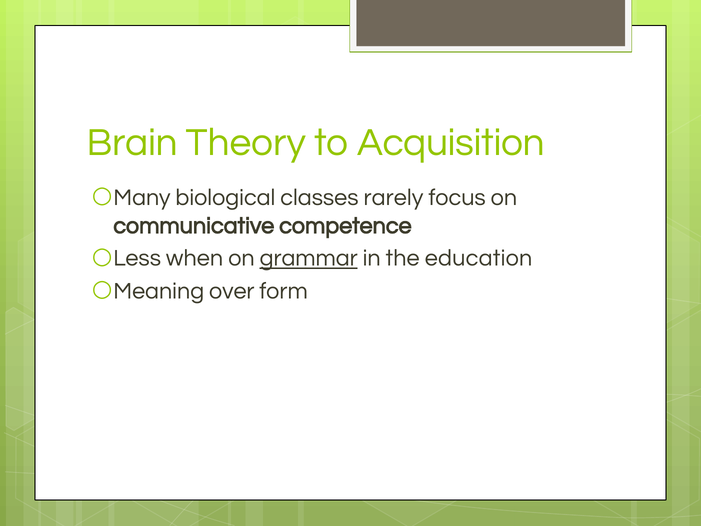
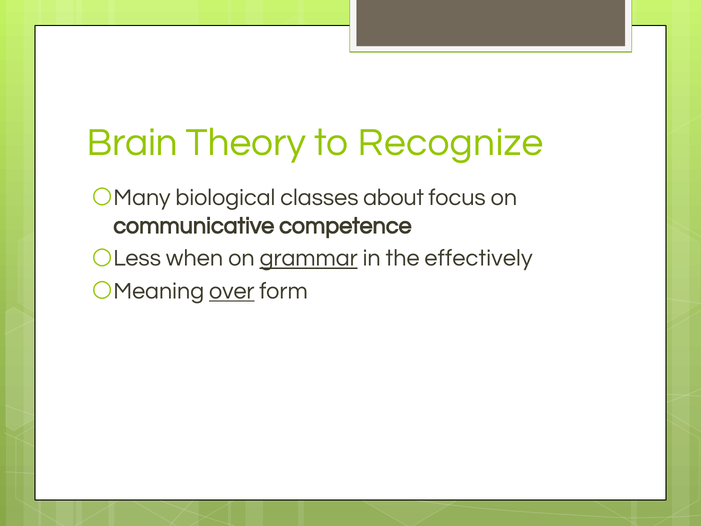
Acquisition: Acquisition -> Recognize
rarely: rarely -> about
education: education -> effectively
over underline: none -> present
